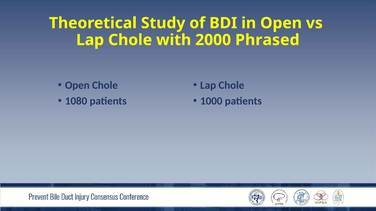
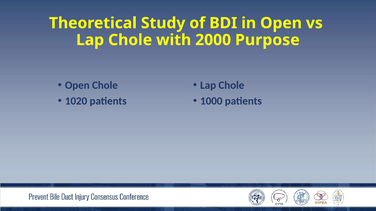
Phrased: Phrased -> Purpose
1080: 1080 -> 1020
